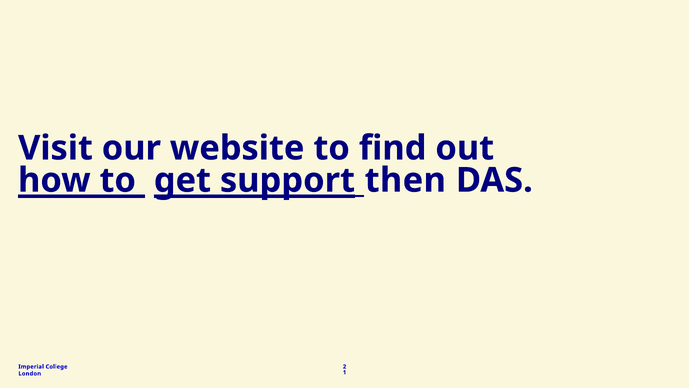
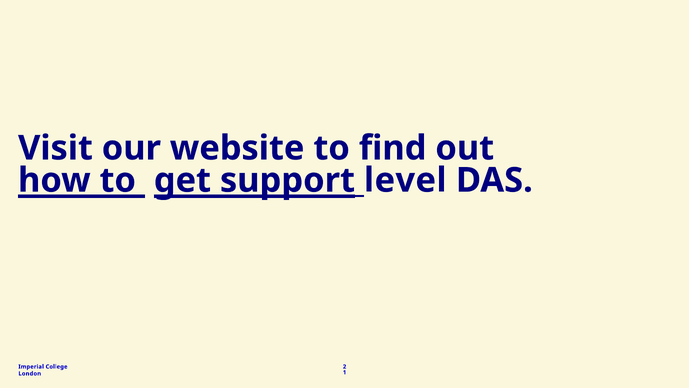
then: then -> level
